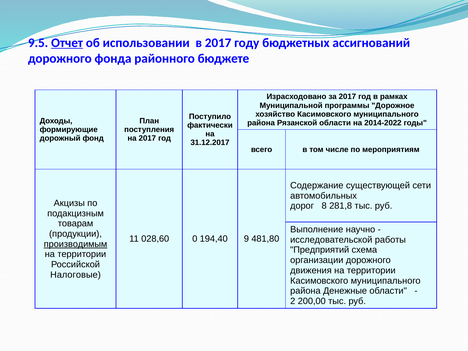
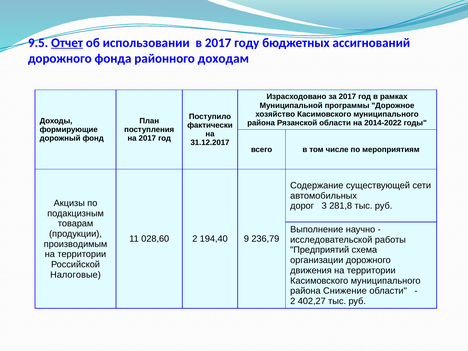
бюджете: бюджете -> доходам
8: 8 -> 3
028,60 0: 0 -> 2
481,80: 481,80 -> 236,79
производимым underline: present -> none
Денежные: Денежные -> Снижение
200,00: 200,00 -> 402,27
